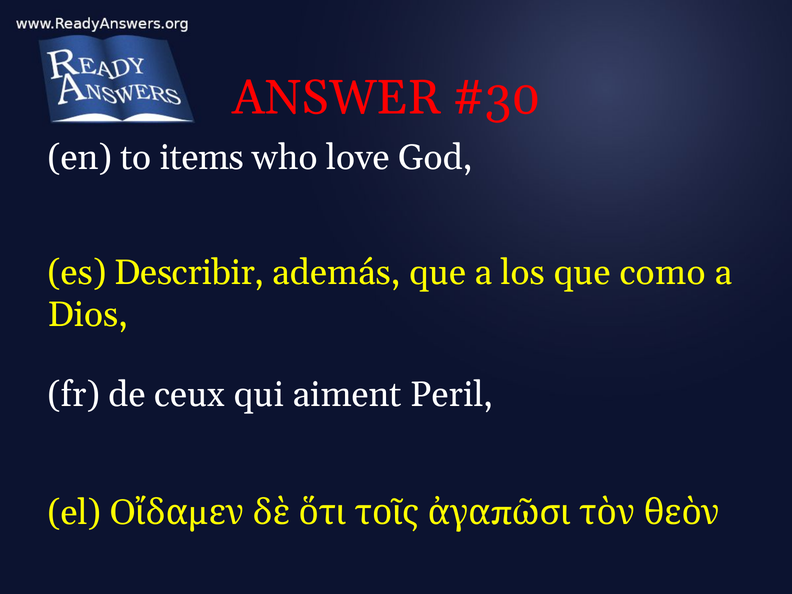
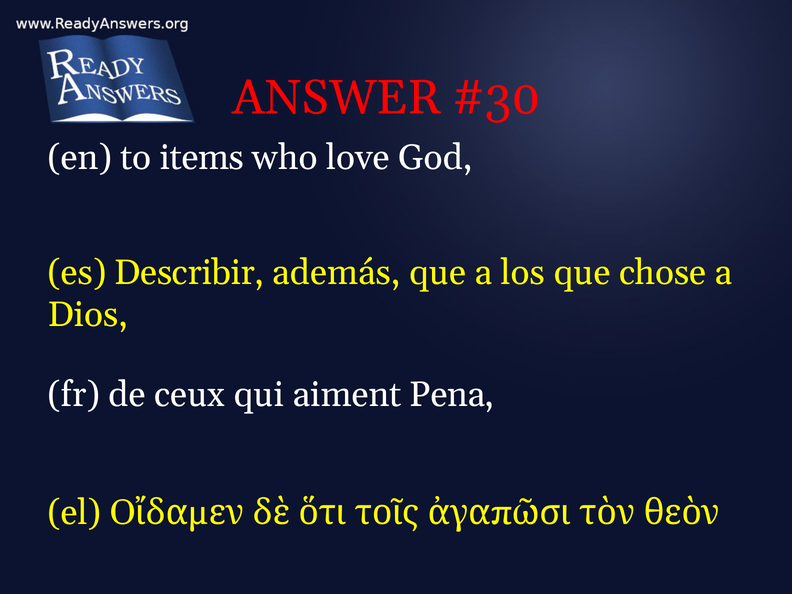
como: como -> chose
Peril: Peril -> Pena
